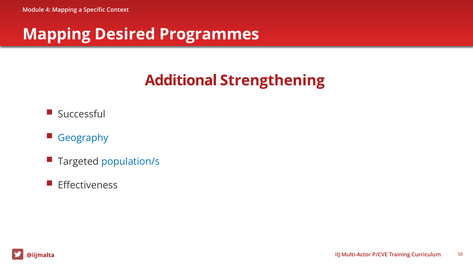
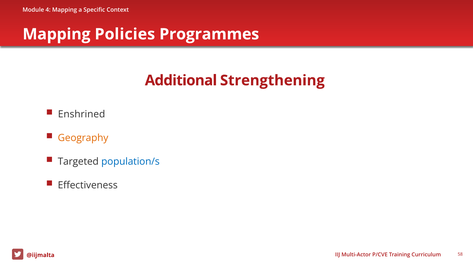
Desired: Desired -> Policies
Successful: Successful -> Enshrined
Geography colour: blue -> orange
